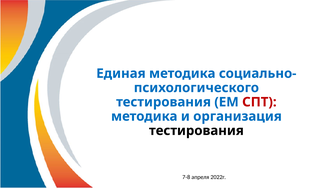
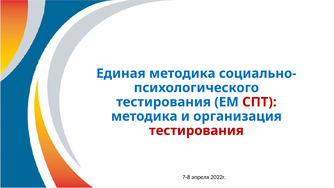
тестирования at (196, 131) colour: black -> red
